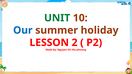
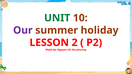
Our colour: blue -> purple
